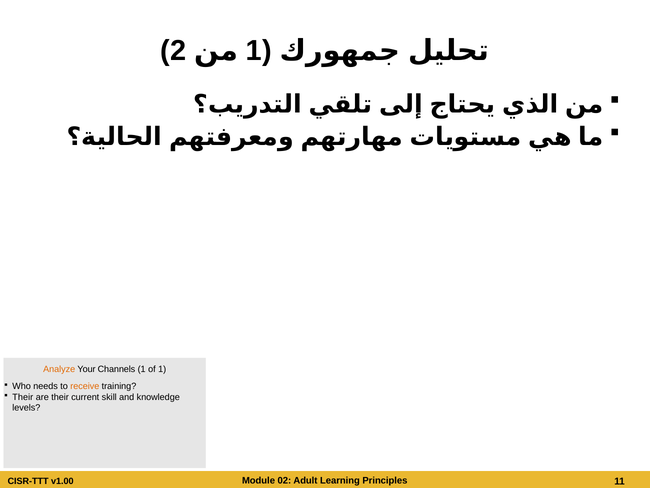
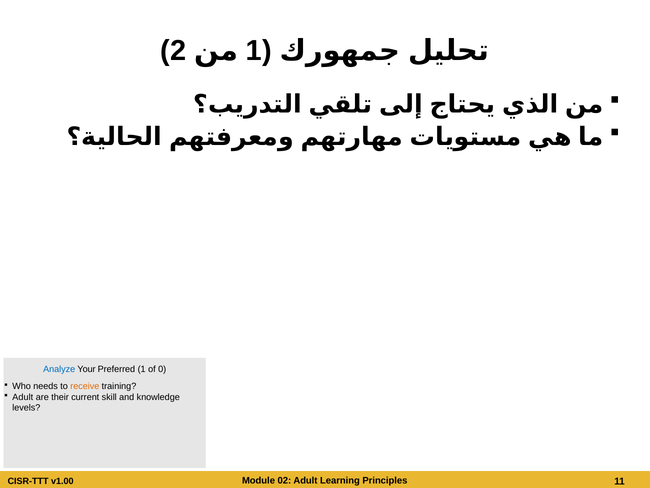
Analyze colour: orange -> blue
Channels: Channels -> Preferred
of 1: 1 -> 0
Their at (23, 397): Their -> Adult
